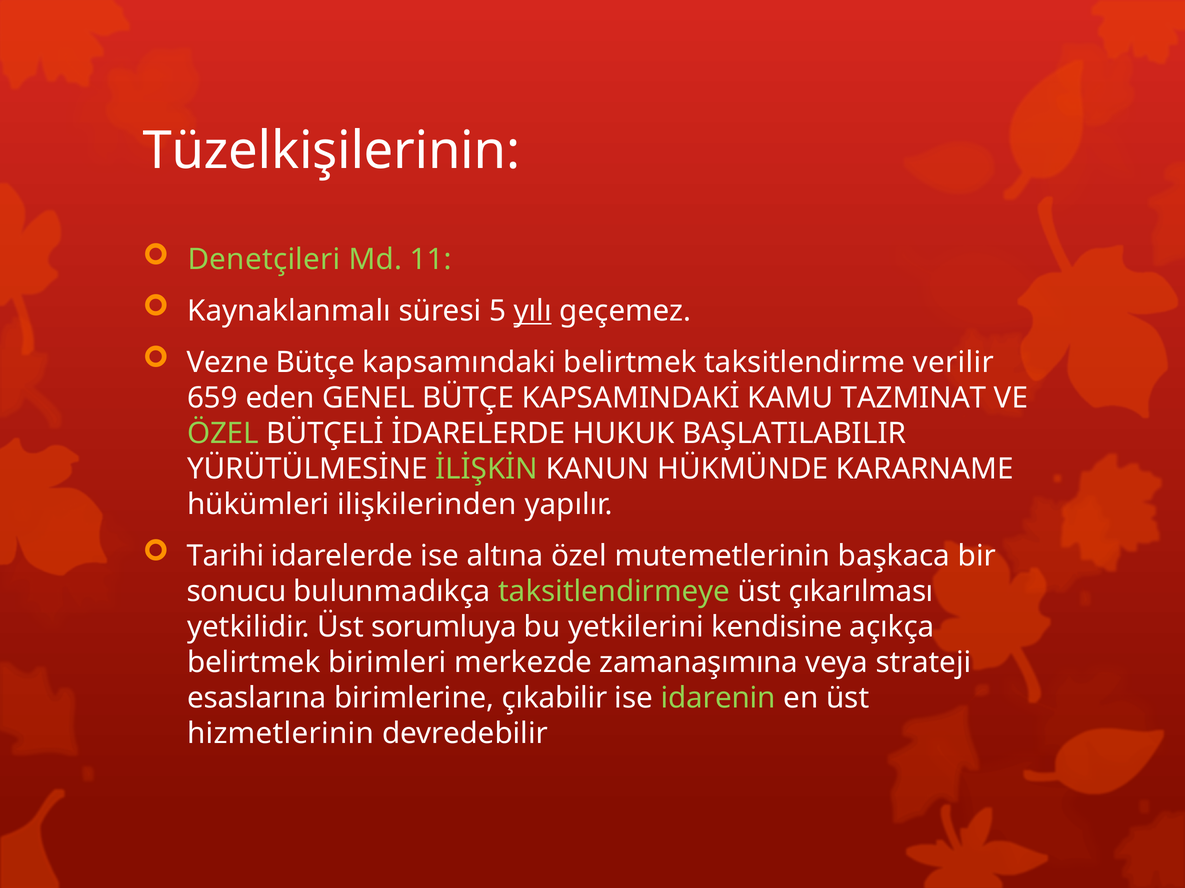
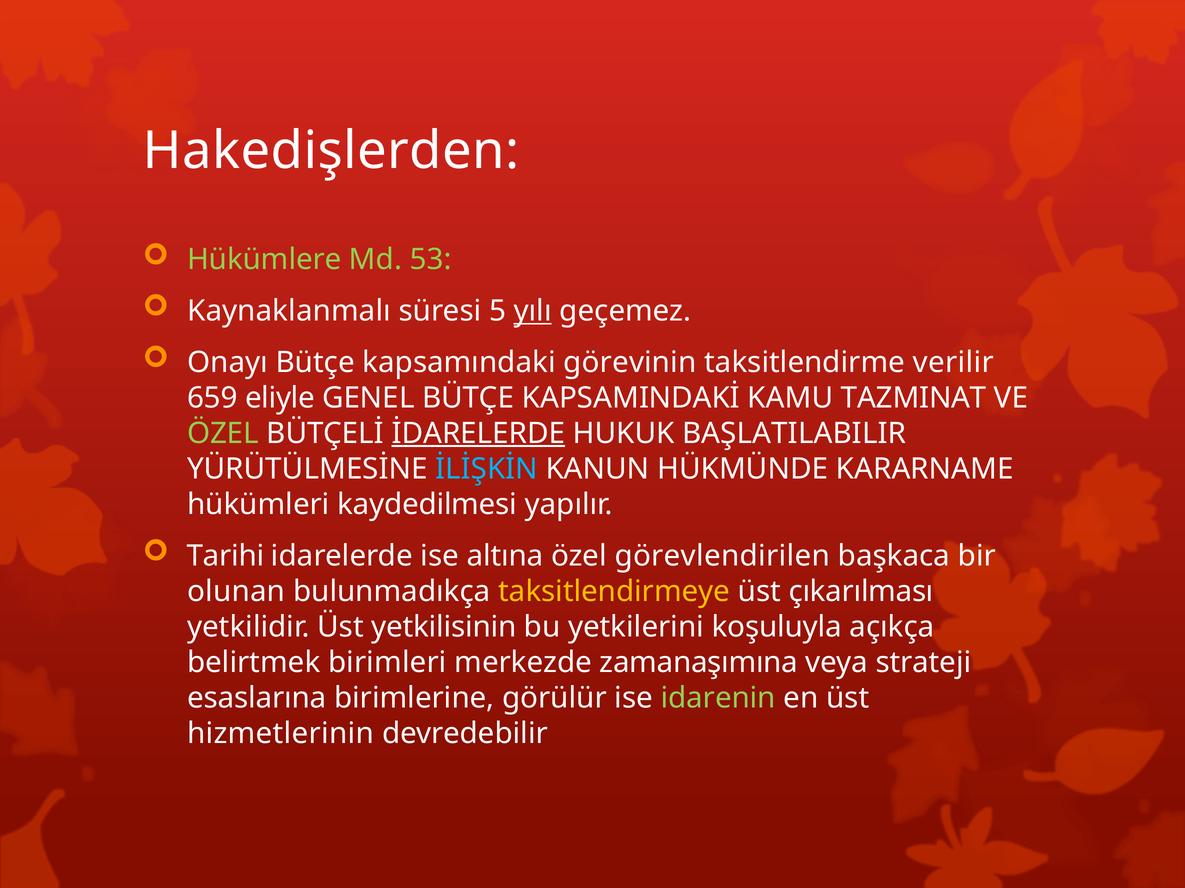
Tüzelkişilerinin: Tüzelkişilerinin -> Hakedişlerden
Denetçileri: Denetçileri -> Hükümlere
11: 11 -> 53
Vezne: Vezne -> Onayı
kapsamındaki belirtmek: belirtmek -> görevinin
eden: eden -> eliyle
İDARELERDE underline: none -> present
İLİŞKİN colour: light green -> light blue
ilişkilerinden: ilişkilerinden -> kaydedilmesi
mutemetlerinin: mutemetlerinin -> görevlendirilen
sonucu: sonucu -> olunan
taksitlendirmeye colour: light green -> yellow
sorumluya: sorumluya -> yetkilisinin
kendisine: kendisine -> koşuluyla
çıkabilir: çıkabilir -> görülür
